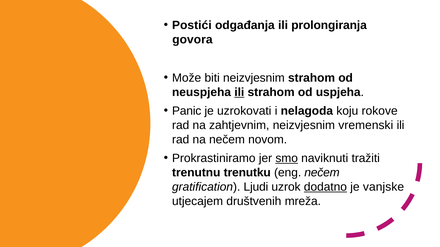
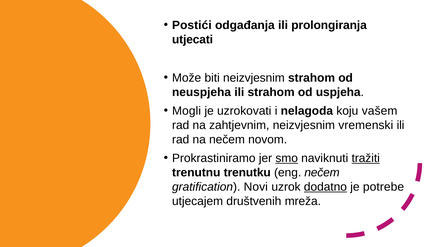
govora: govora -> utjecati
ili at (239, 92) underline: present -> none
Panic: Panic -> Mogli
rokove: rokove -> vašem
tražiti underline: none -> present
Ljudi: Ljudi -> Novi
vanjske: vanjske -> potrebe
